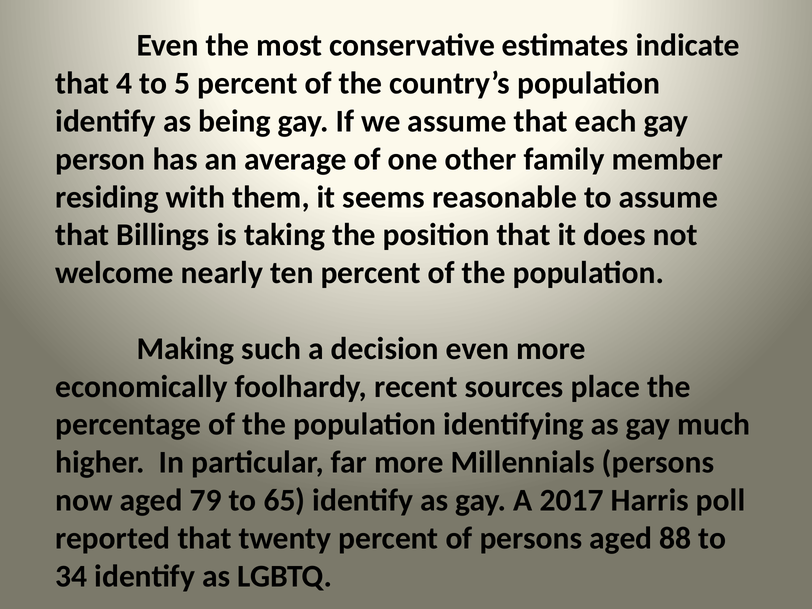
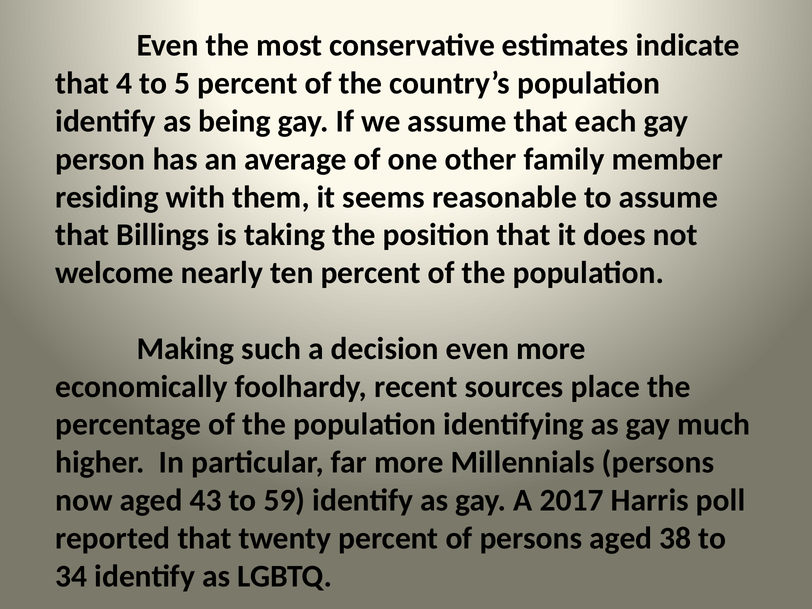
79: 79 -> 43
65: 65 -> 59
88: 88 -> 38
